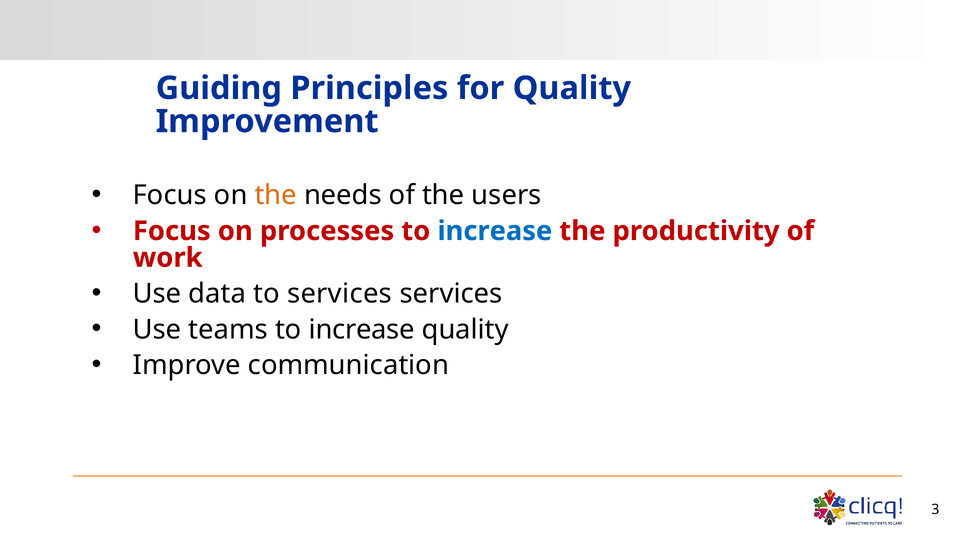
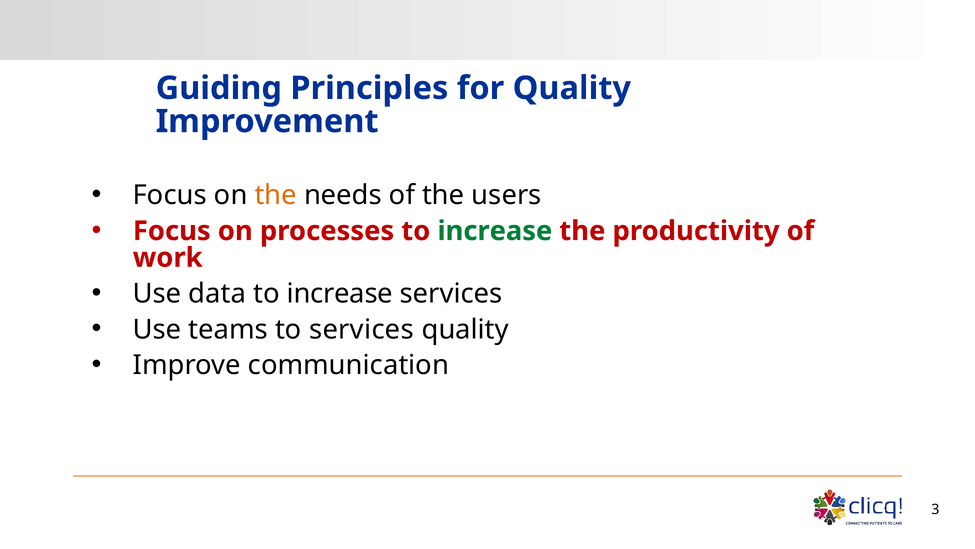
increase at (495, 231) colour: blue -> green
data to services: services -> increase
teams to increase: increase -> services
